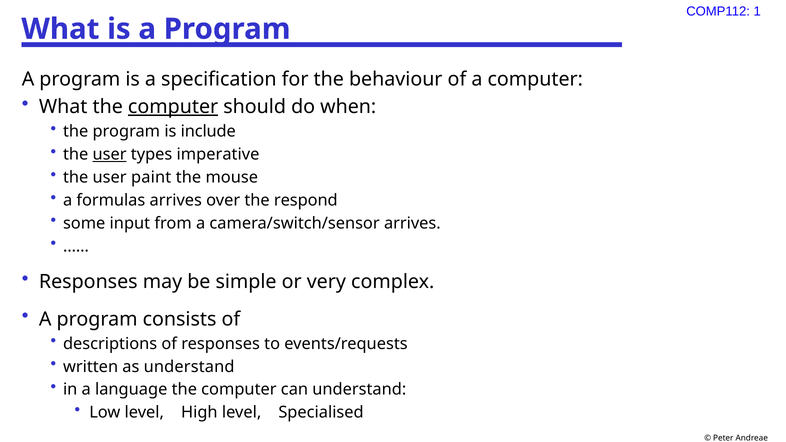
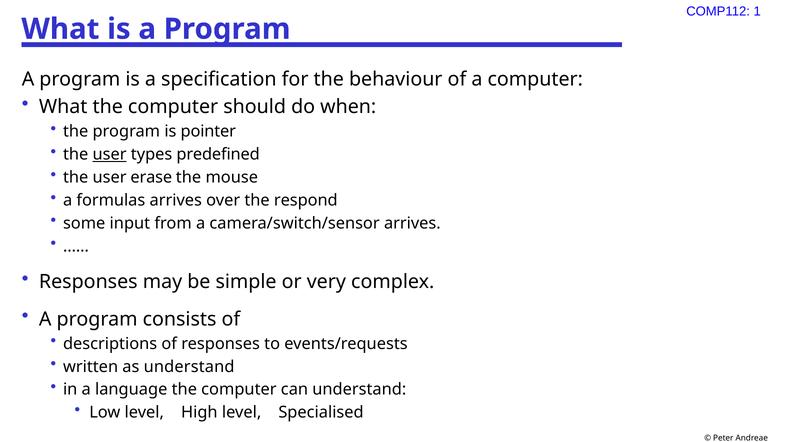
computer at (173, 107) underline: present -> none
include: include -> pointer
imperative: imperative -> predefined
paint: paint -> erase
